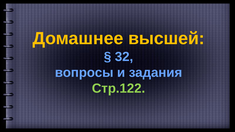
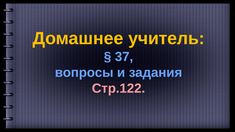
высшей: высшей -> учитель
32: 32 -> 37
Стр.122 colour: light green -> pink
